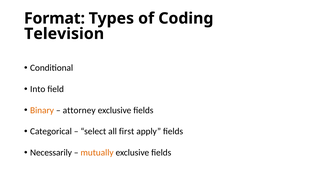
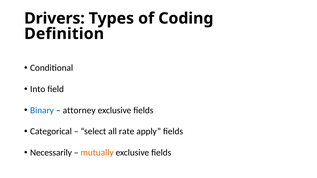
Format: Format -> Drivers
Television: Television -> Definition
Binary colour: orange -> blue
first: first -> rate
